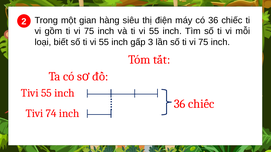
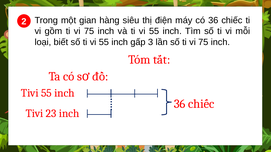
74: 74 -> 23
